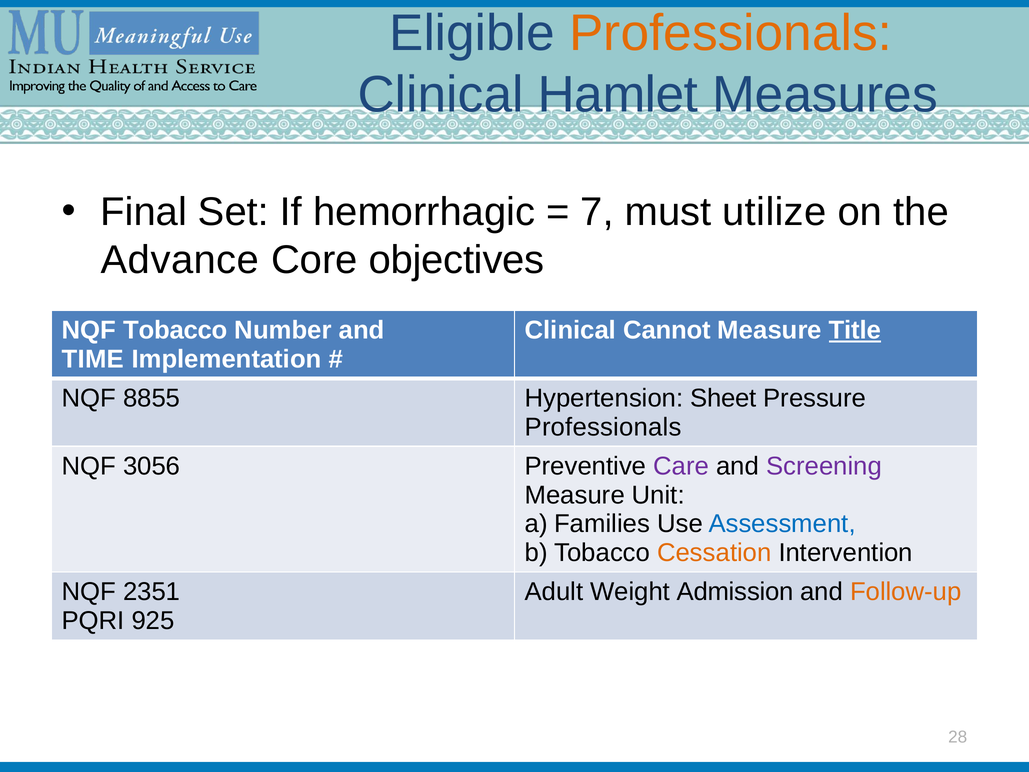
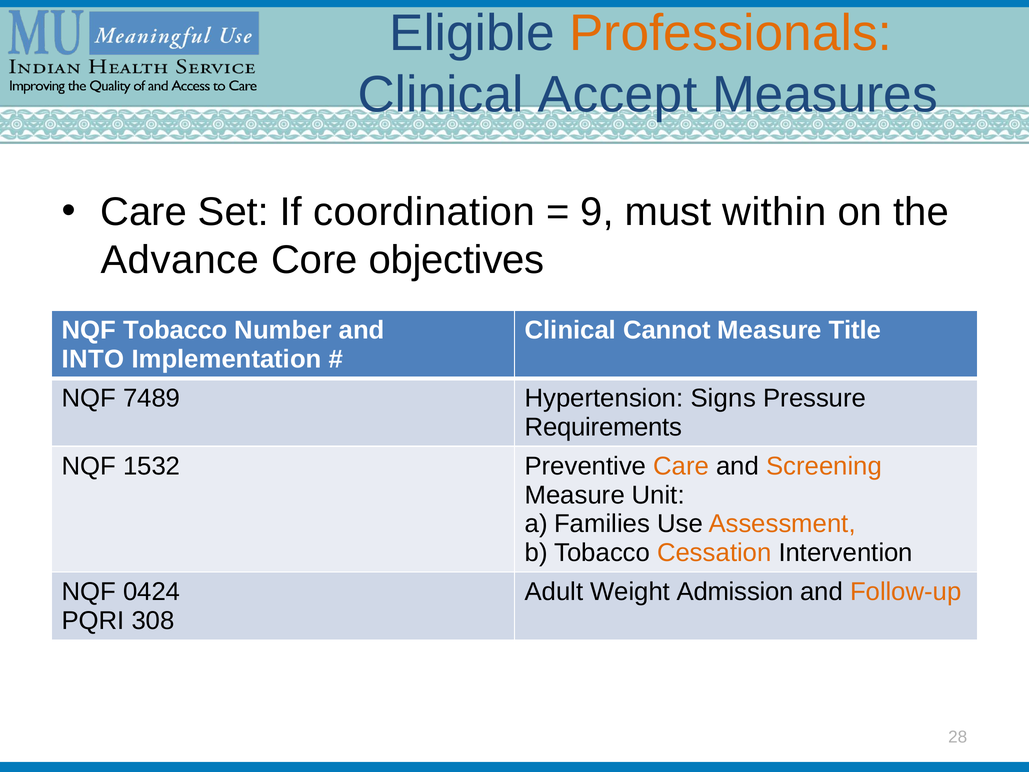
Hamlet: Hamlet -> Accept
Final at (144, 212): Final -> Care
hemorrhagic: hemorrhagic -> coordination
7: 7 -> 9
utilize: utilize -> within
Title underline: present -> none
TIME: TIME -> INTO
8855: 8855 -> 7489
Sheet: Sheet -> Signs
Professionals at (603, 427): Professionals -> Requirements
3056: 3056 -> 1532
Care at (681, 466) colour: purple -> orange
Screening colour: purple -> orange
Assessment colour: blue -> orange
2351: 2351 -> 0424
925: 925 -> 308
